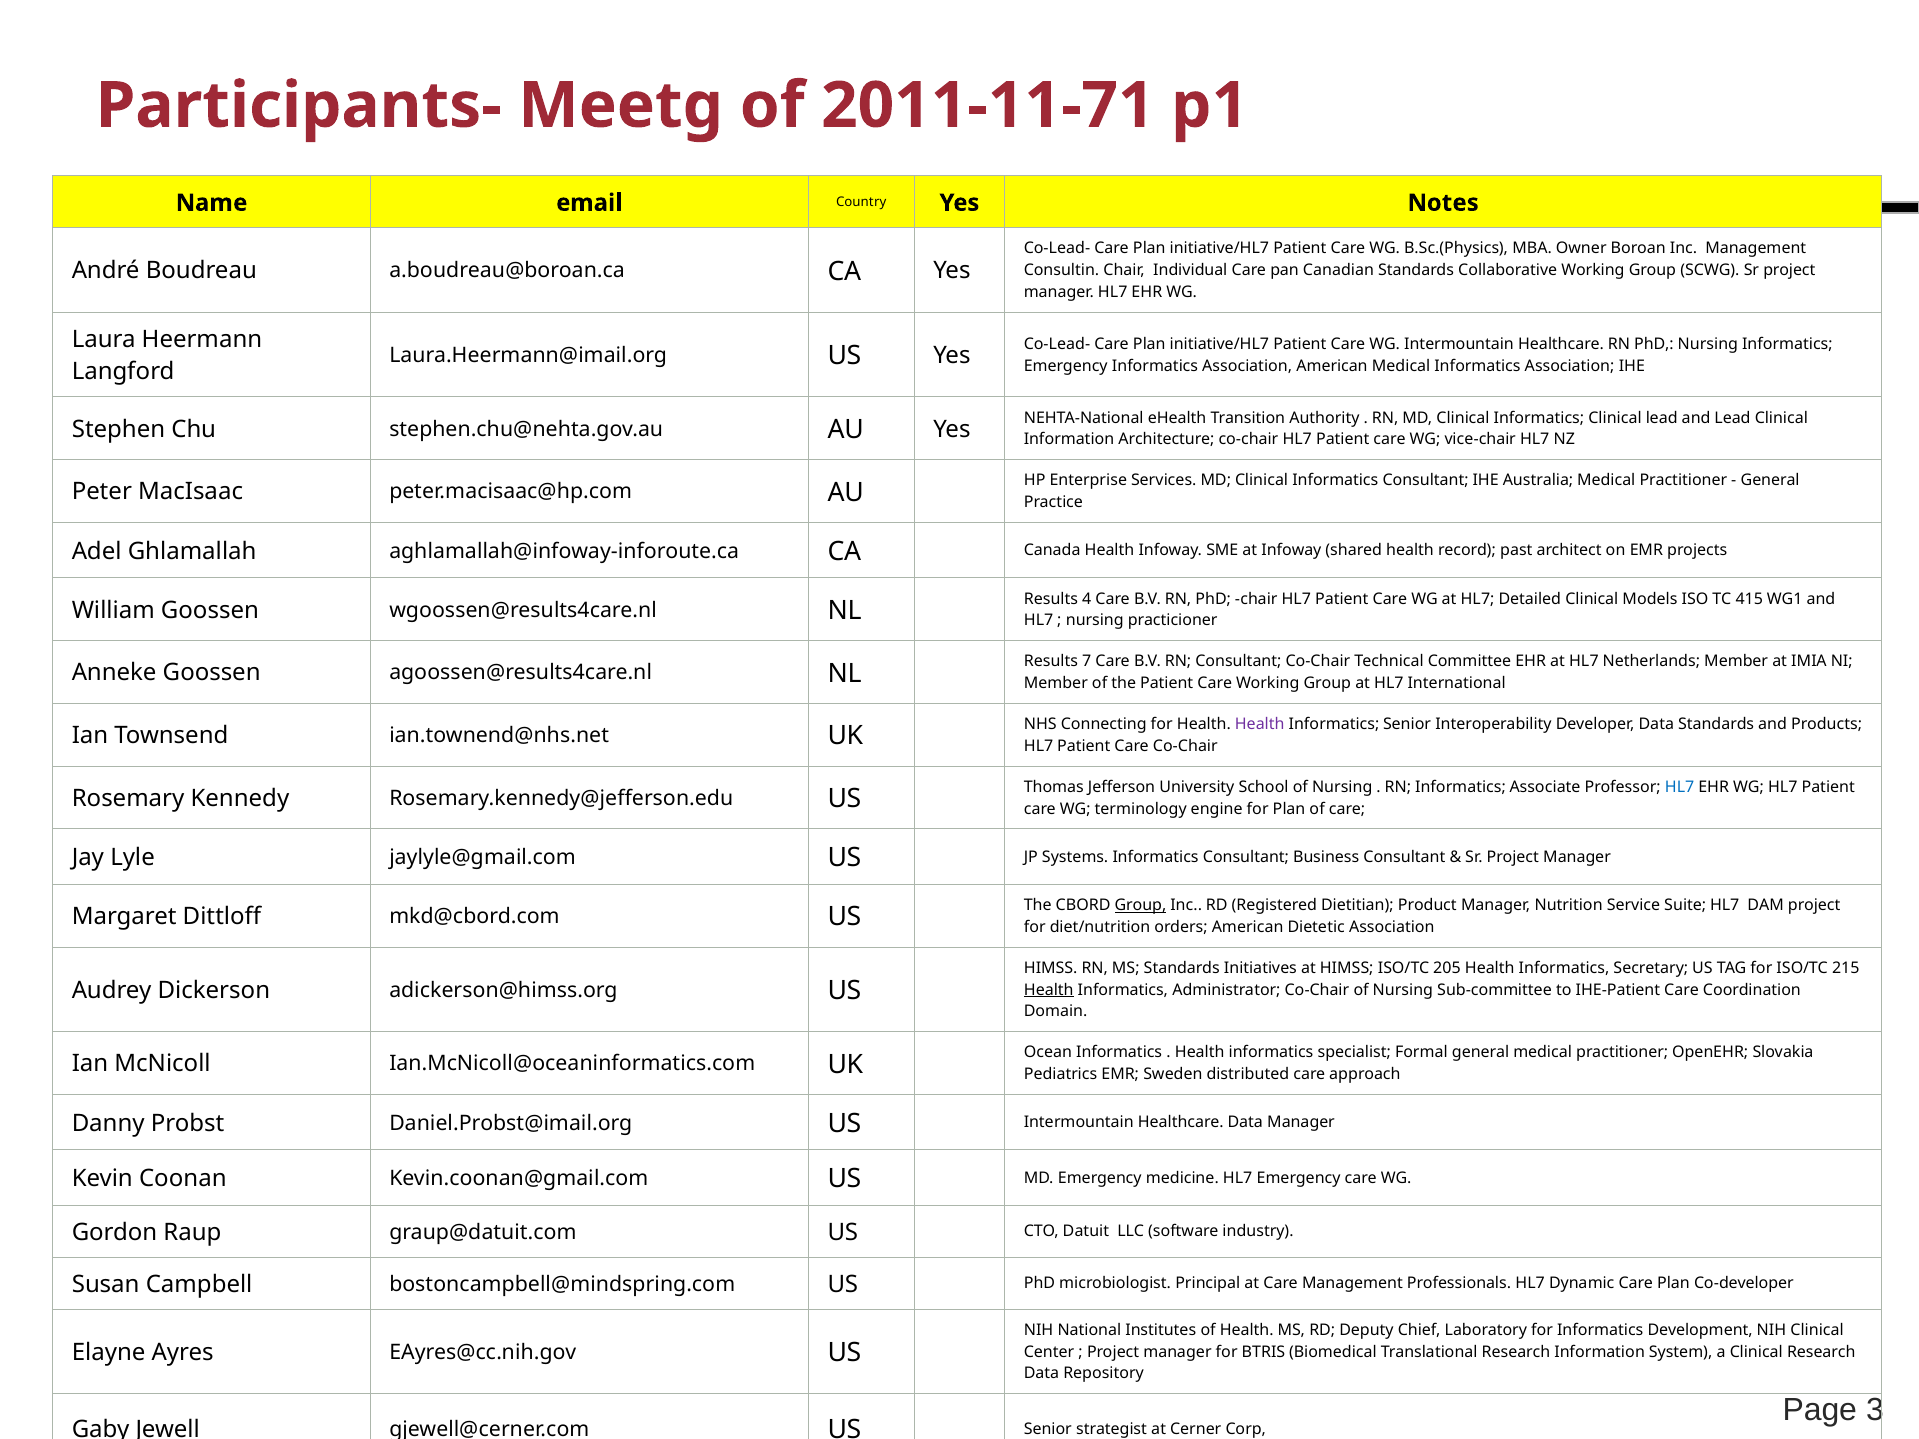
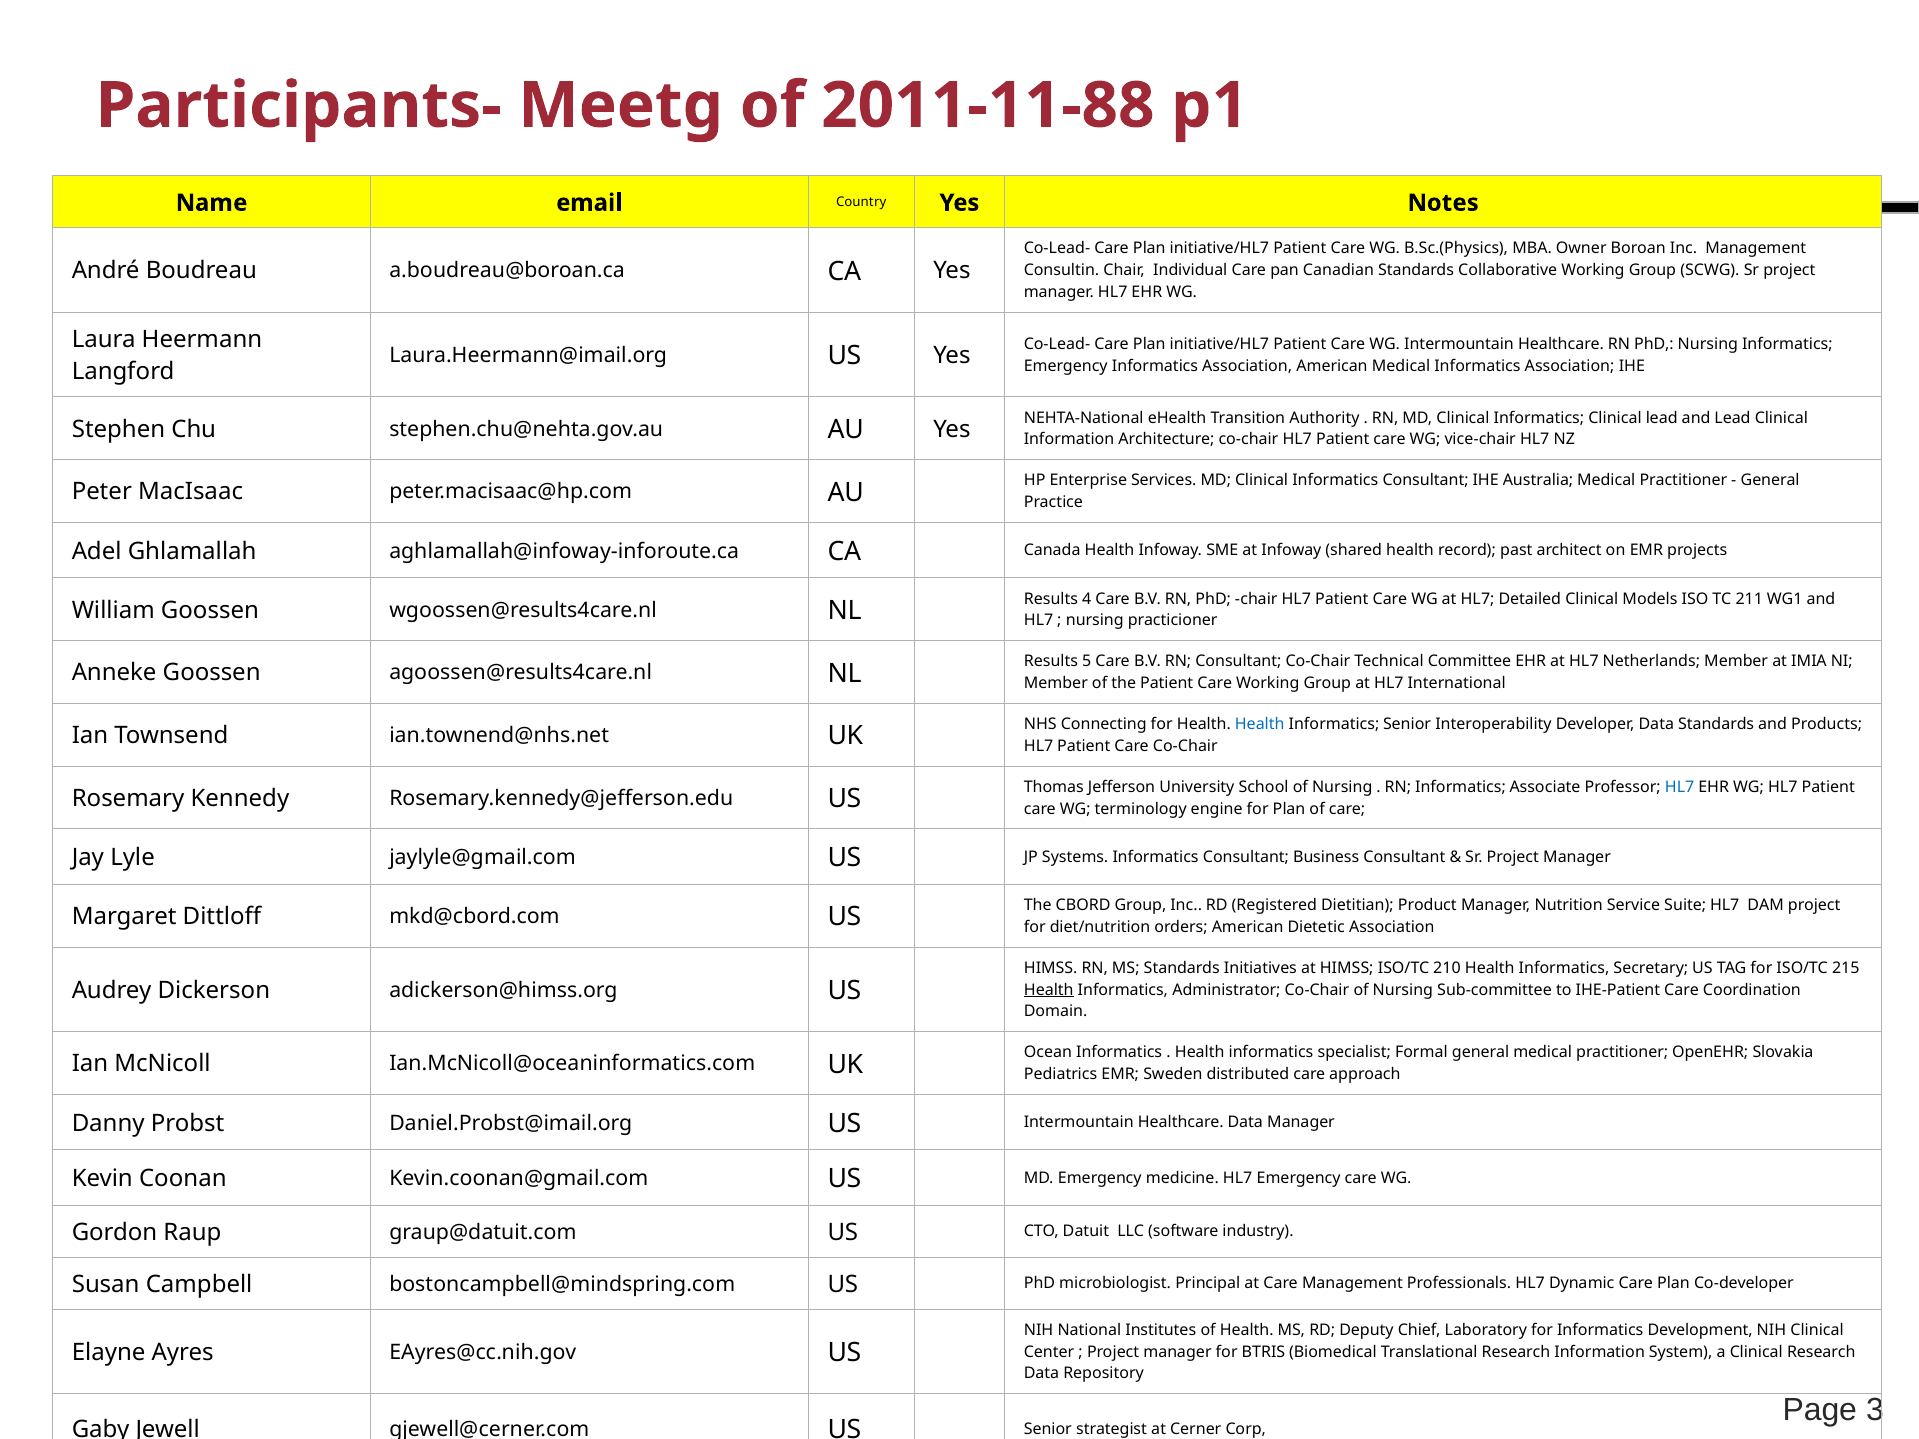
2011-11-71: 2011-11-71 -> 2011-11-88
415: 415 -> 211
7: 7 -> 5
Health at (1260, 724) colour: purple -> blue
Group at (1140, 905) underline: present -> none
205: 205 -> 210
